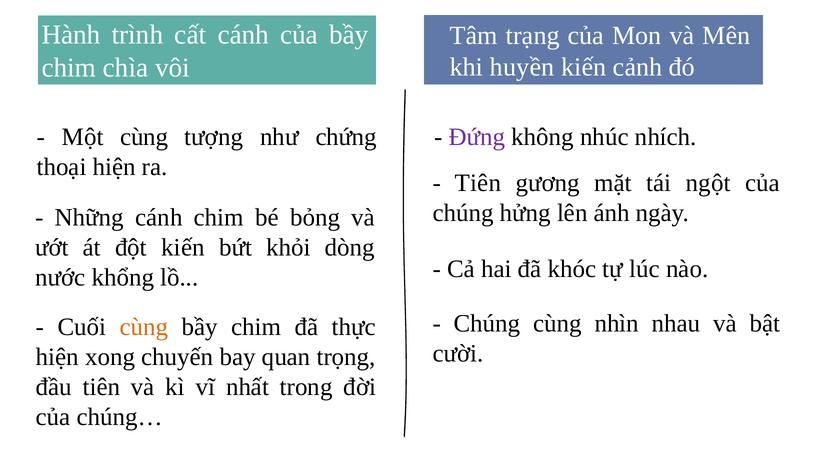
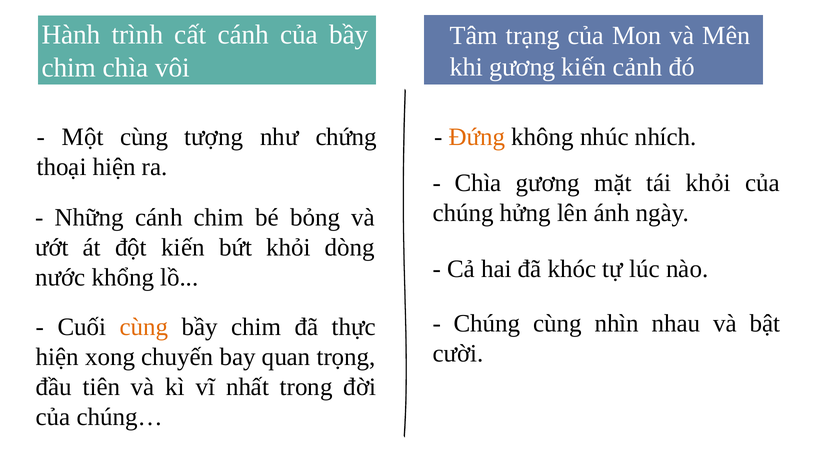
khi huyền: huyền -> gương
Đứng colour: purple -> orange
Tiên at (478, 183): Tiên -> Chìa
tái ngột: ngột -> khỏi
